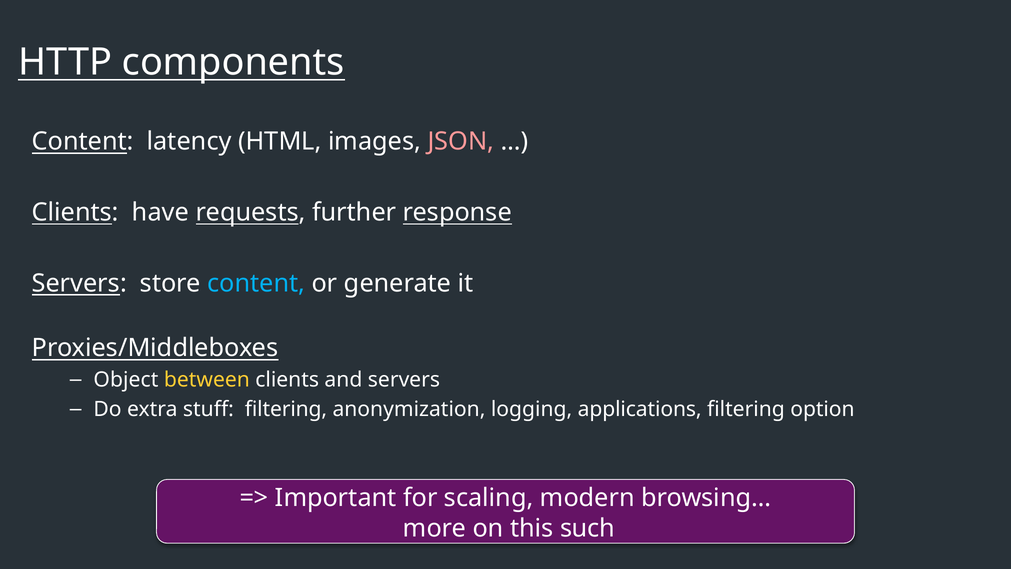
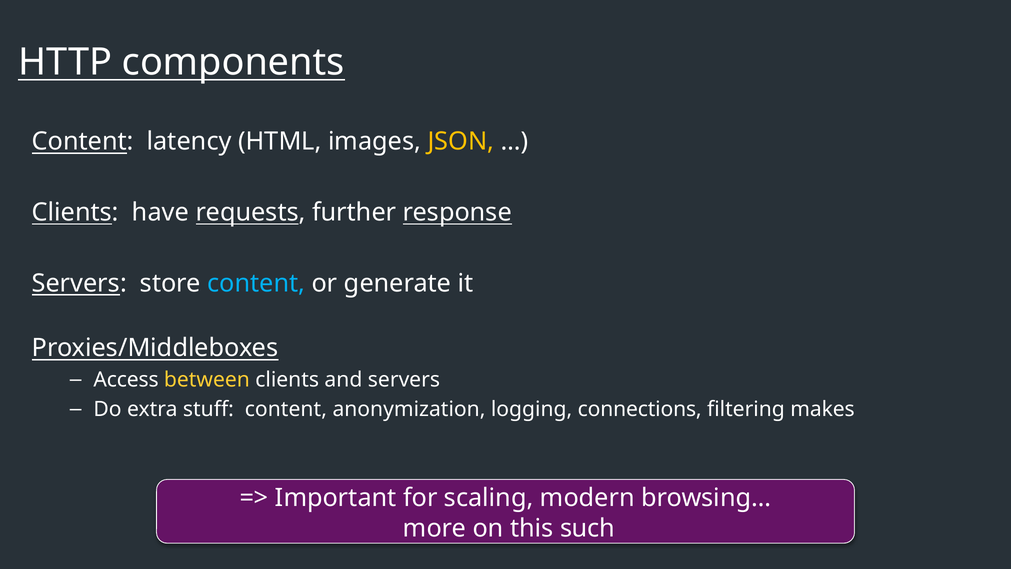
JSON colour: pink -> yellow
Object: Object -> Access
stuff filtering: filtering -> content
applications: applications -> connections
option: option -> makes
